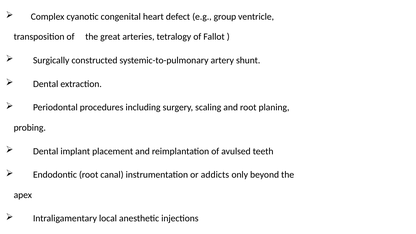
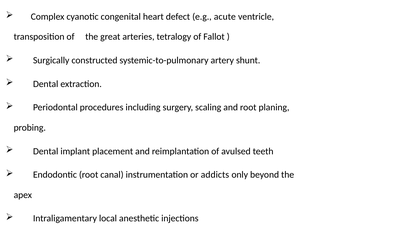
group: group -> acute
